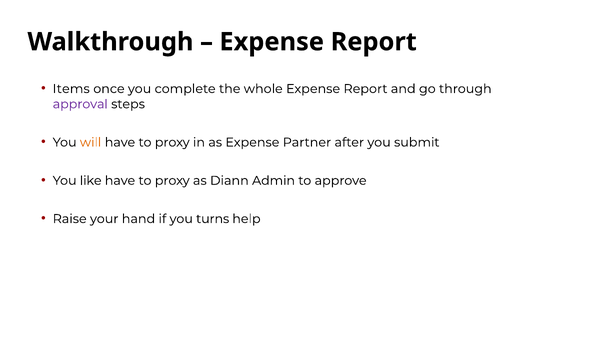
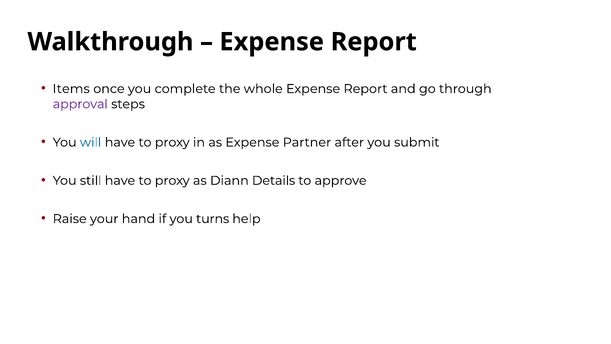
will colour: orange -> blue
like: like -> still
Admin: Admin -> Details
